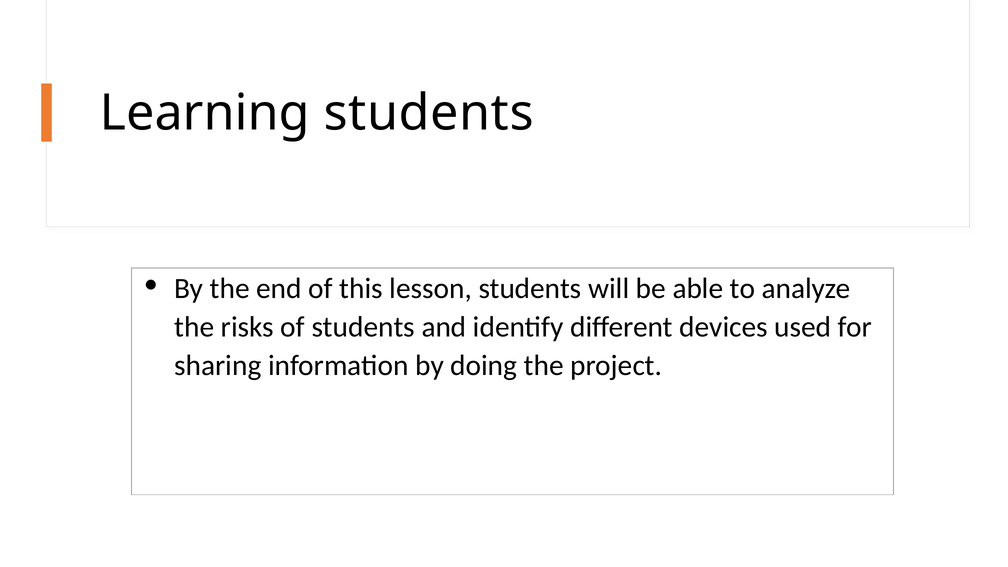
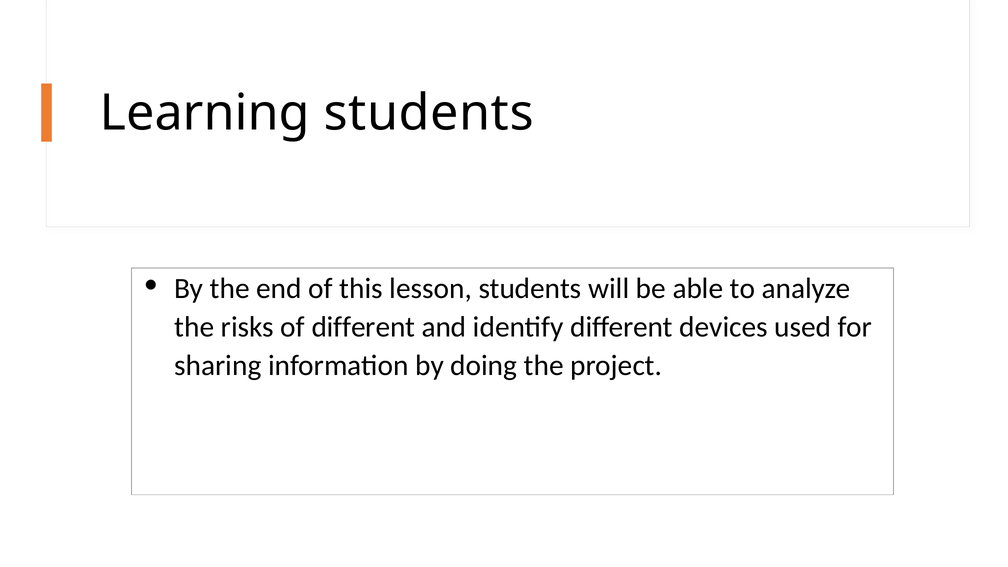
of students: students -> different
